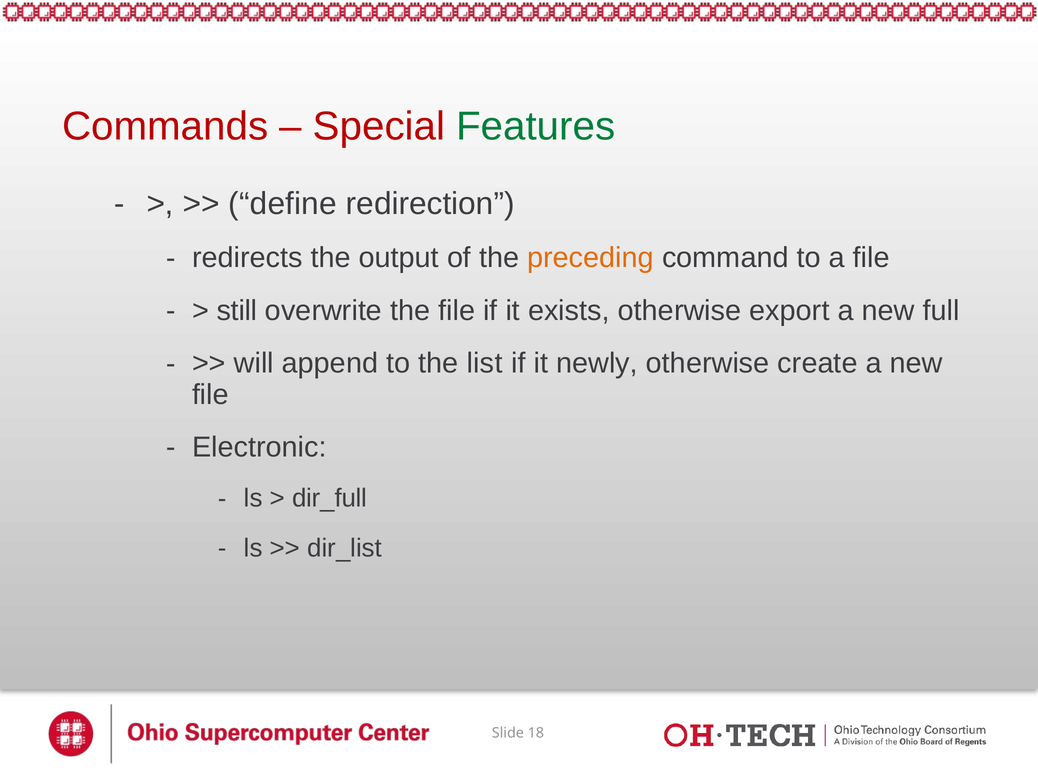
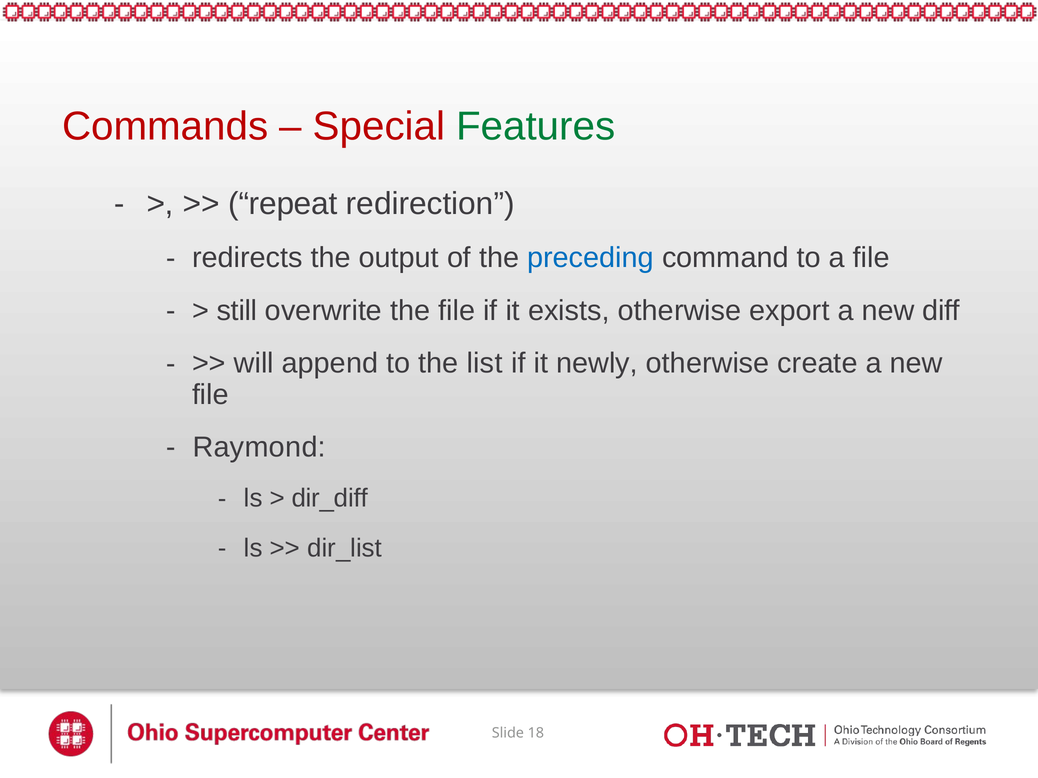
define: define -> repeat
preceding colour: orange -> blue
full: full -> diff
Electronic: Electronic -> Raymond
dir_full: dir_full -> dir_diff
